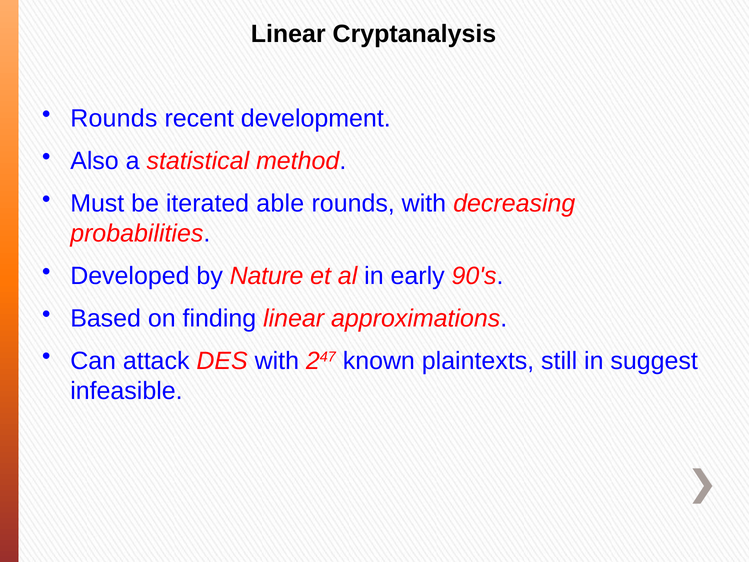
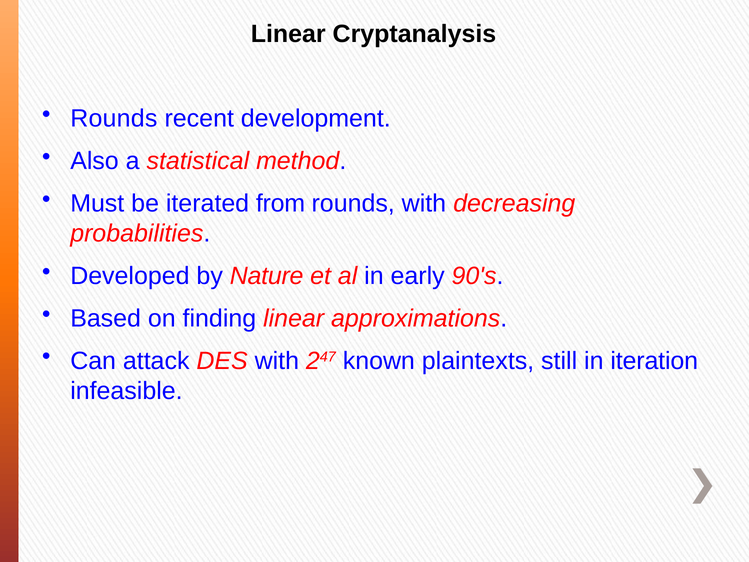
able: able -> from
suggest: suggest -> iteration
